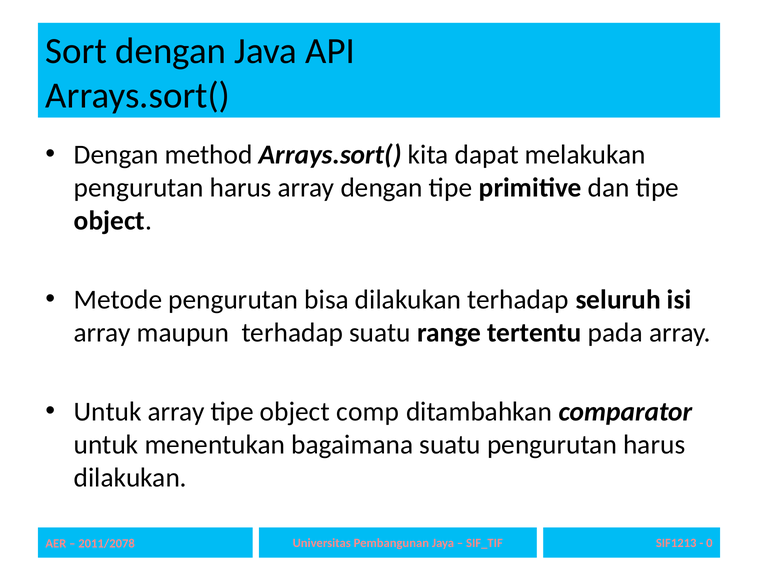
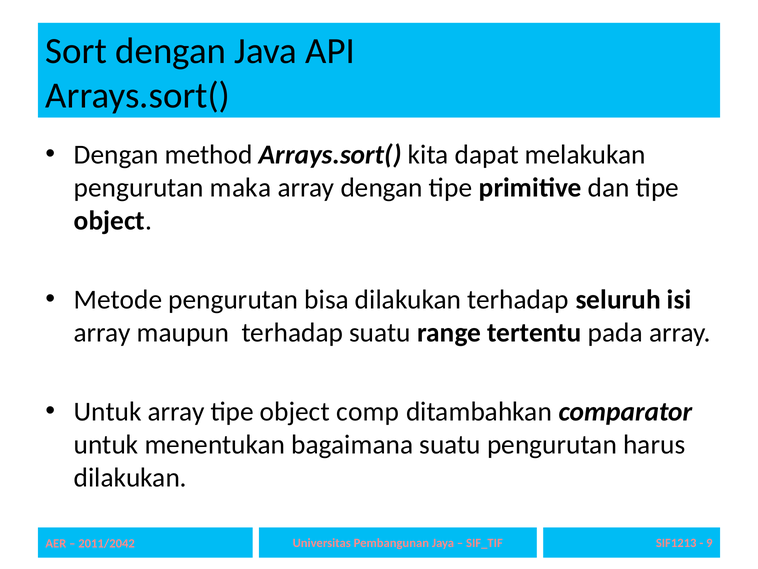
harus at (241, 188): harus -> maka
2011/2078: 2011/2078 -> 2011/2042
0: 0 -> 9
